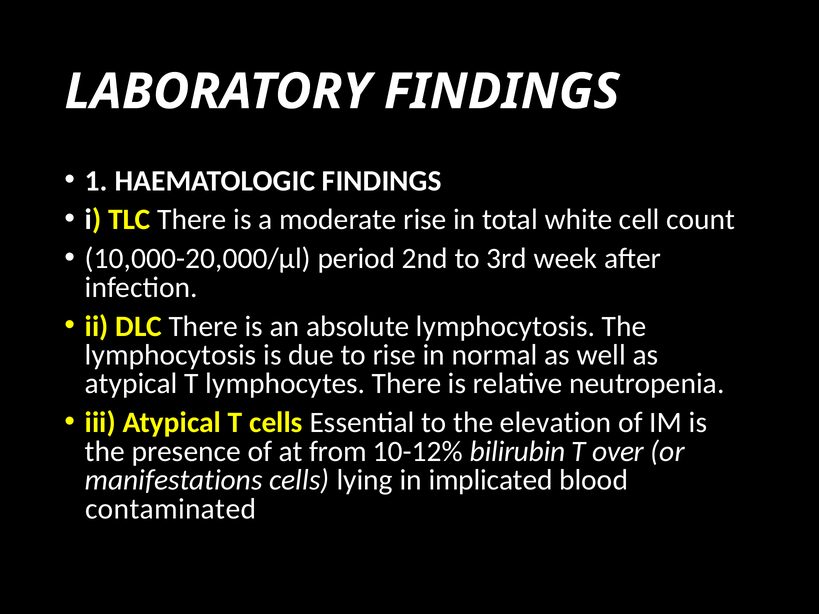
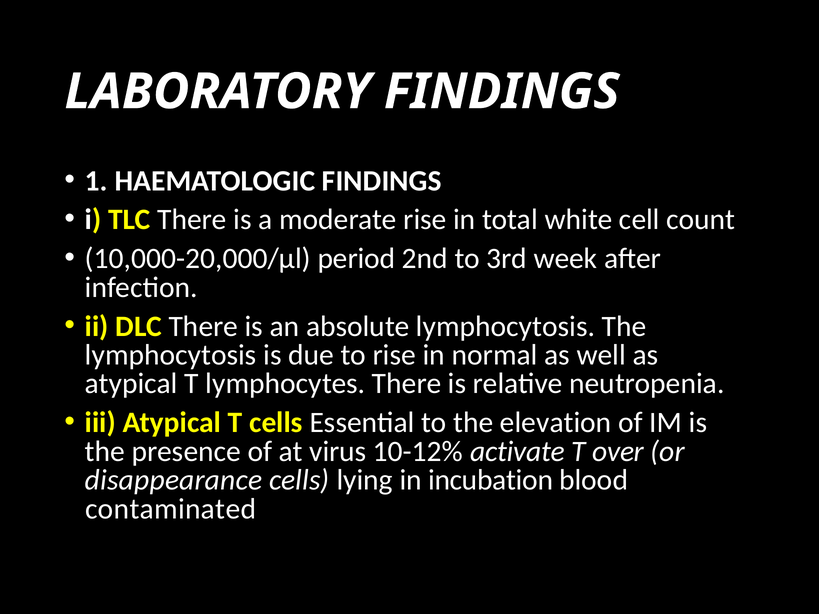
from: from -> virus
bilirubin: bilirubin -> activate
manifestations: manifestations -> disappearance
implicated: implicated -> incubation
